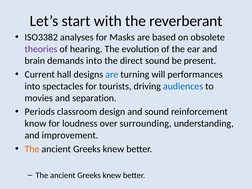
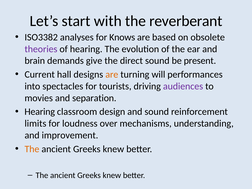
Masks: Masks -> Knows
demands into: into -> give
are at (112, 74) colour: blue -> orange
audiences colour: blue -> purple
Periods at (40, 112): Periods -> Hearing
know: know -> limits
surrounding: surrounding -> mechanisms
